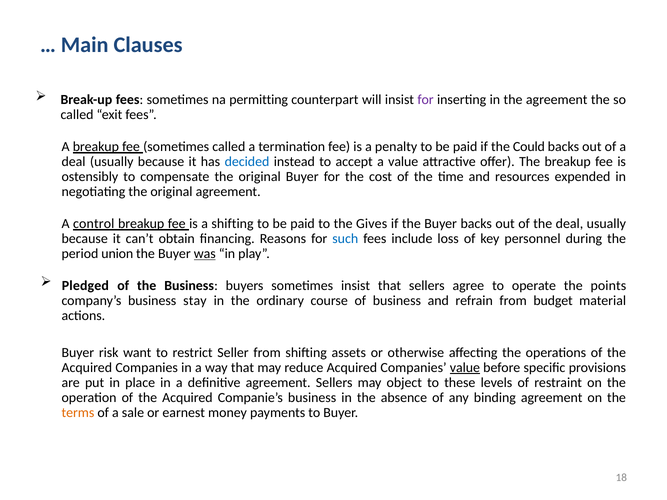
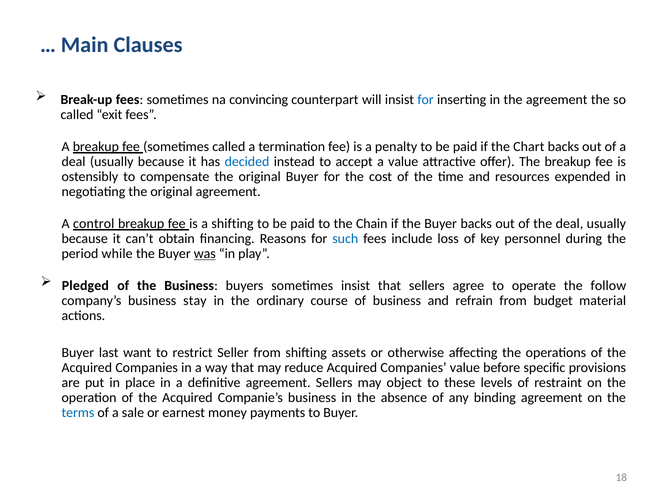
permitting: permitting -> convincing
for at (426, 100) colour: purple -> blue
Could: Could -> Chart
Gives: Gives -> Chain
union: union -> while
points: points -> follow
risk: risk -> last
value at (465, 368) underline: present -> none
terms colour: orange -> blue
